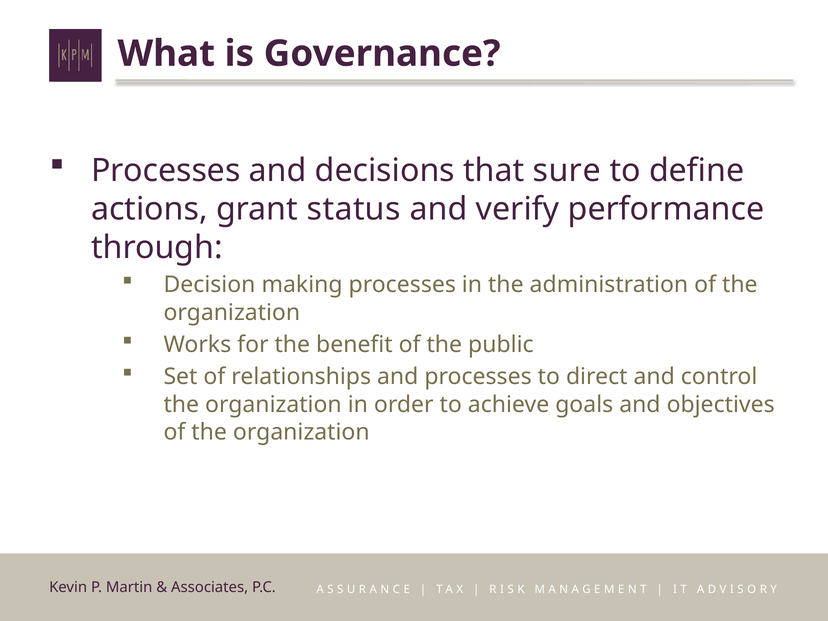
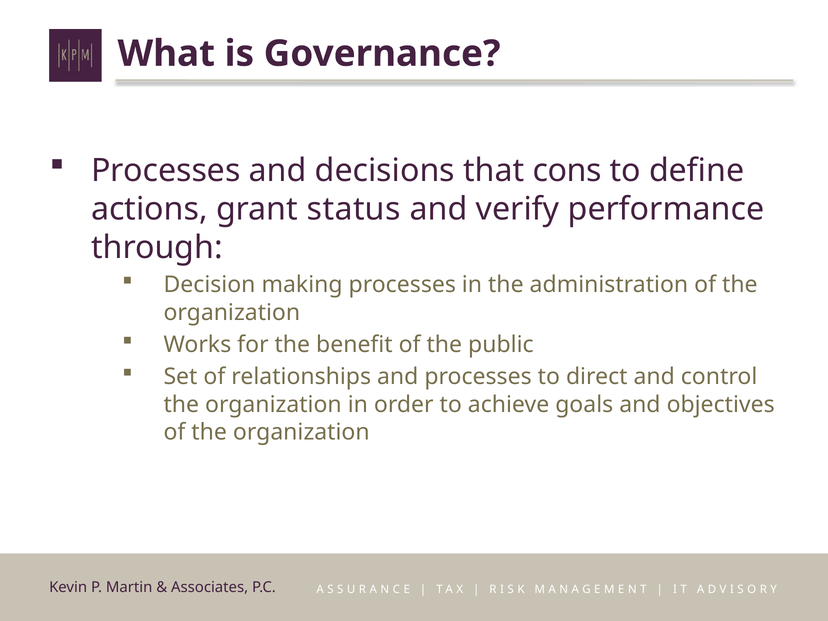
sure: sure -> cons
